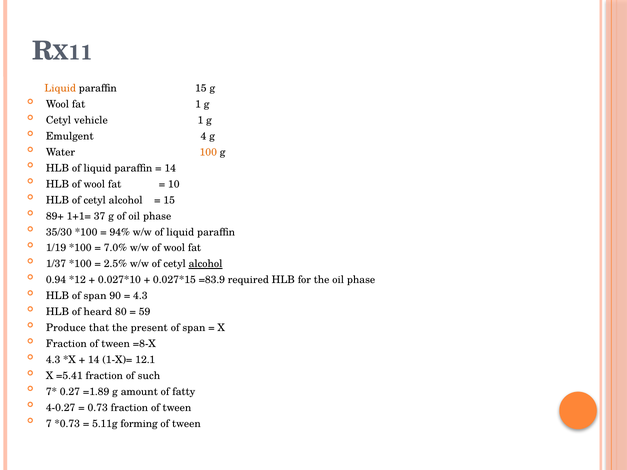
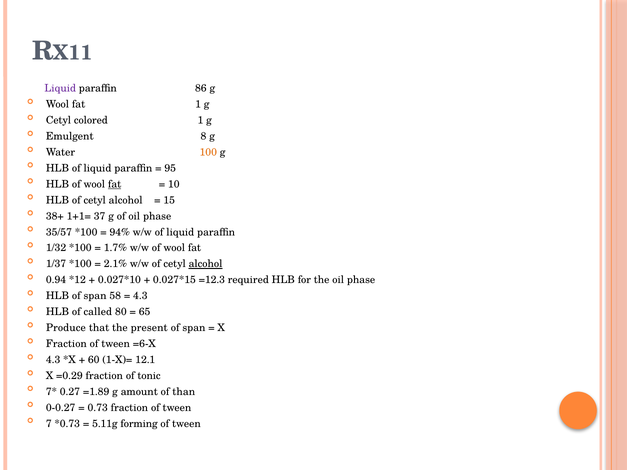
Liquid at (60, 88) colour: orange -> purple
paraffin 15: 15 -> 86
vehicle: vehicle -> colored
4: 4 -> 8
14 at (170, 168): 14 -> 95
fat at (115, 184) underline: none -> present
89+: 89+ -> 38+
35/30: 35/30 -> 35/57
1/19: 1/19 -> 1/32
7.0%: 7.0% -> 1.7%
2.5%: 2.5% -> 2.1%
=83.9: =83.9 -> =12.3
90: 90 -> 58
heard: heard -> called
59: 59 -> 65
=8-X: =8-X -> =6-X
14 at (94, 360): 14 -> 60
=5.41: =5.41 -> =0.29
such: such -> tonic
fatty: fatty -> than
4-0.27: 4-0.27 -> 0-0.27
